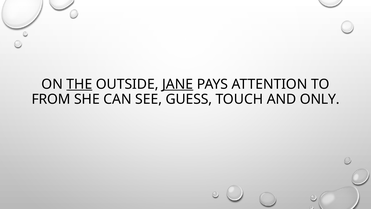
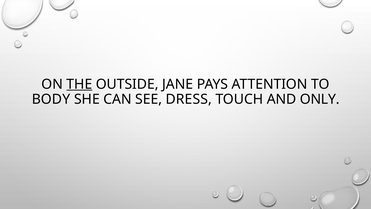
JANE underline: present -> none
FROM: FROM -> BODY
GUESS: GUESS -> DRESS
